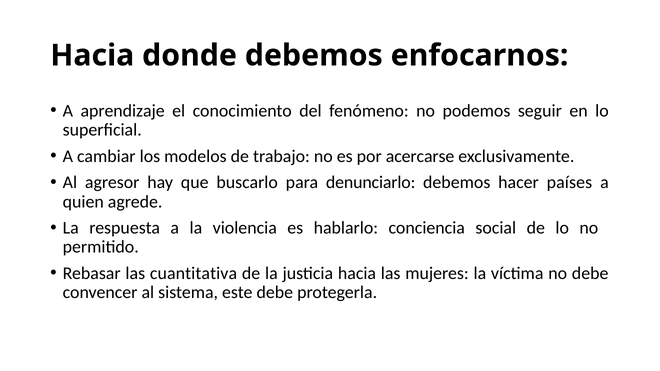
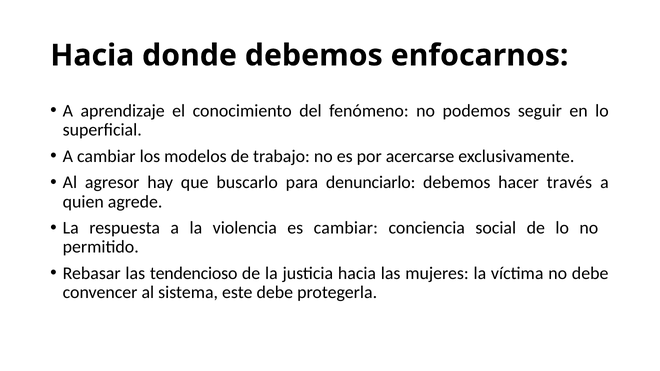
países: países -> través
es hablarlo: hablarlo -> cambiar
cuantitativa: cuantitativa -> tendencioso
